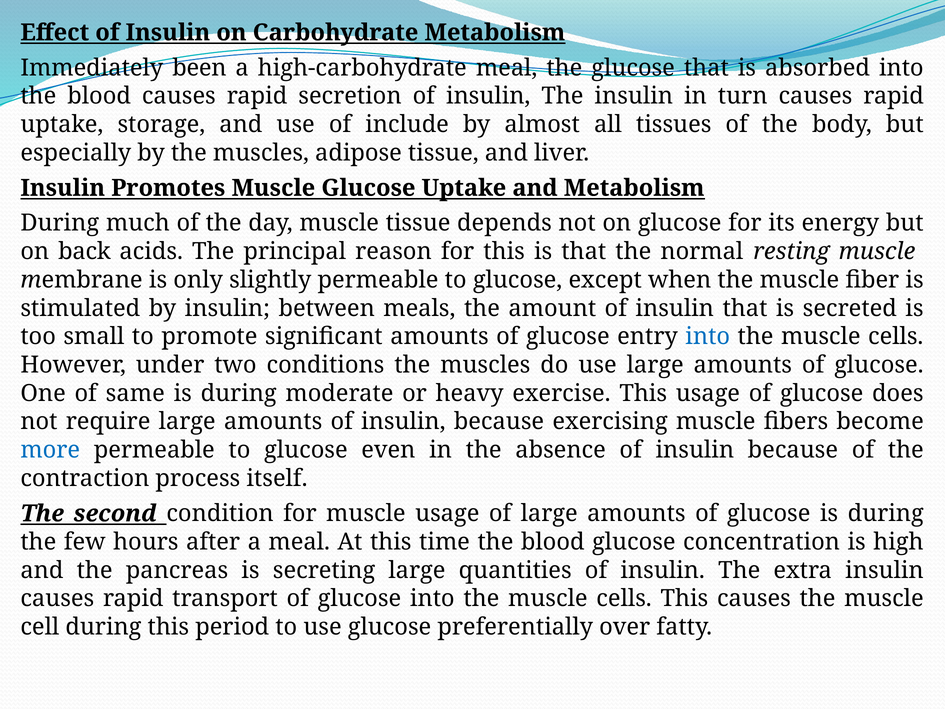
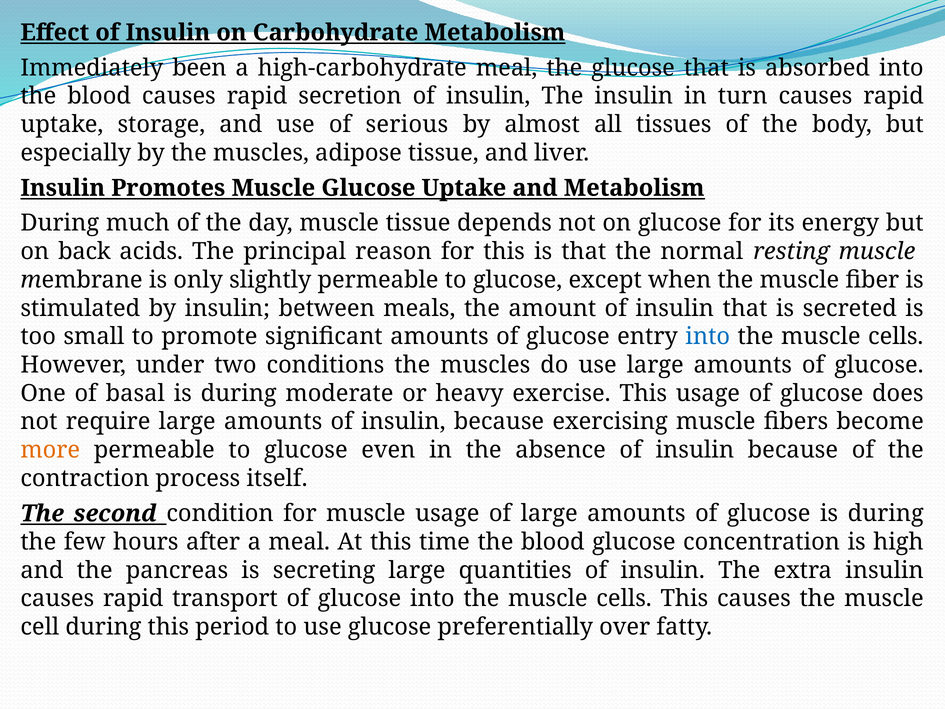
include: include -> serious
same: same -> basal
more colour: blue -> orange
